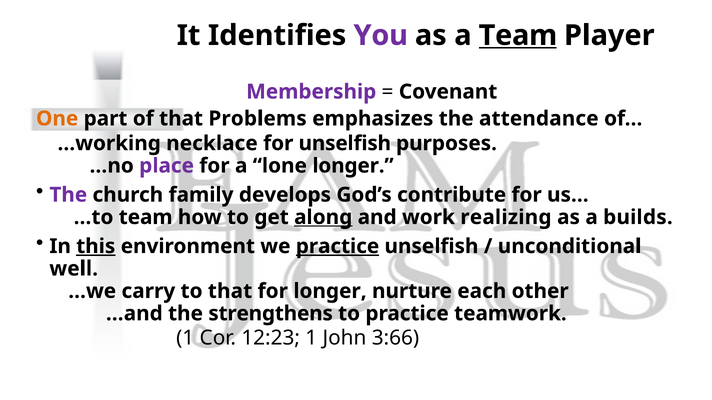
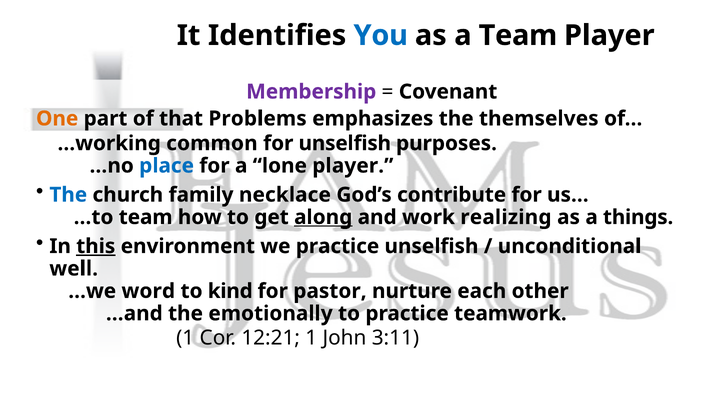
You colour: purple -> blue
Team at (518, 35) underline: present -> none
attendance: attendance -> themselves
necklace: necklace -> common
place colour: purple -> blue
lone longer: longer -> player
The at (68, 195) colour: purple -> blue
develops: develops -> necklace
builds: builds -> things
practice at (337, 247) underline: present -> none
carry: carry -> word
to that: that -> kind
for longer: longer -> pastor
strengthens: strengthens -> emotionally
12:23: 12:23 -> 12:21
3:66: 3:66 -> 3:11
